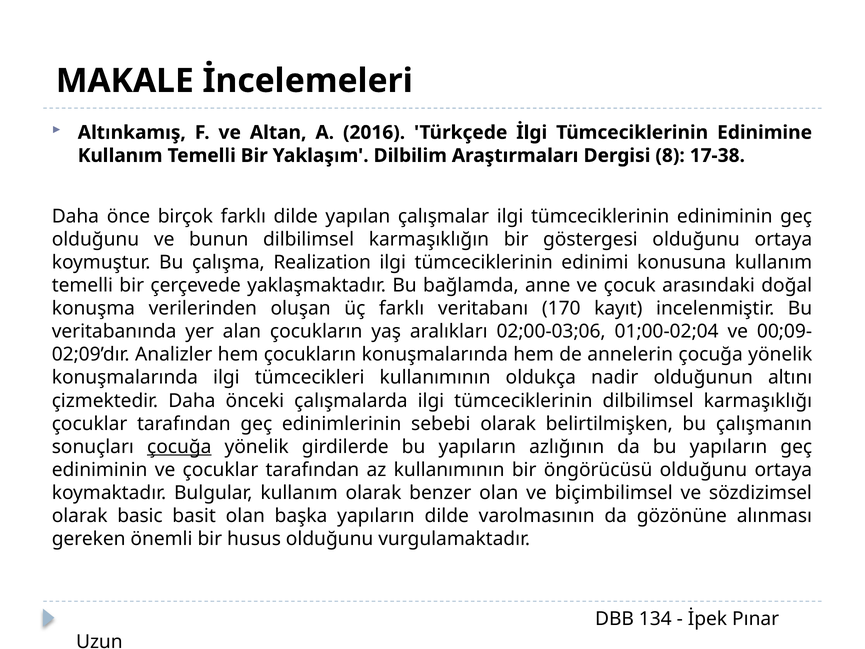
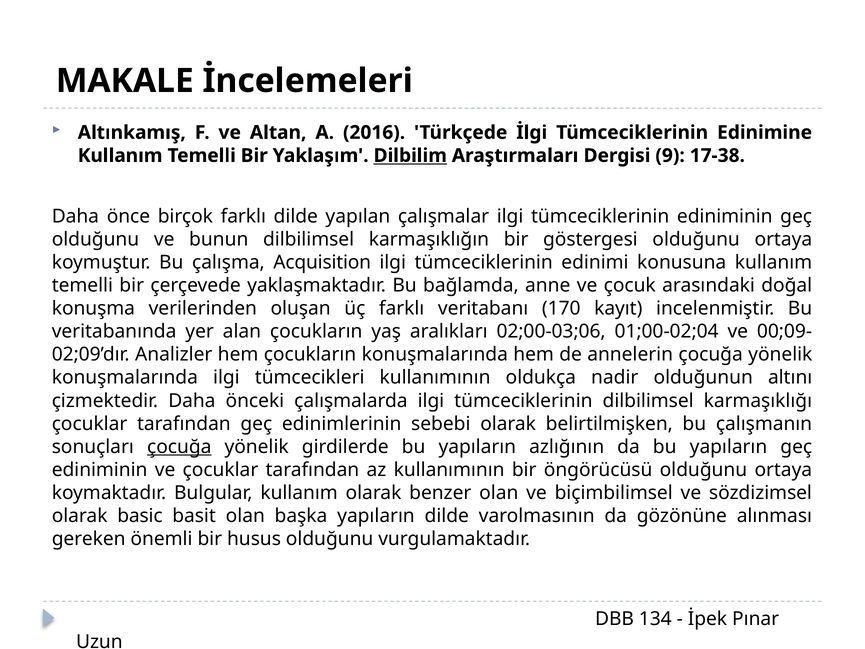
Dilbilim underline: none -> present
8: 8 -> 9
Realization: Realization -> Acquisition
